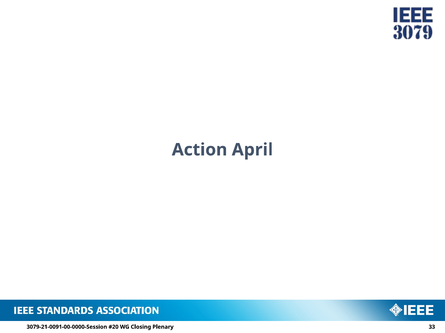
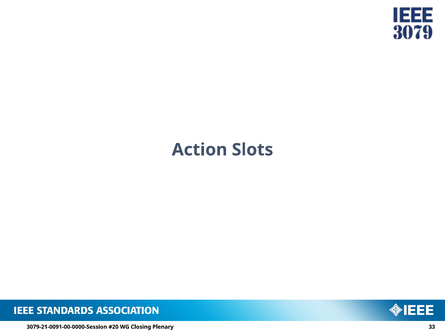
April: April -> Slots
